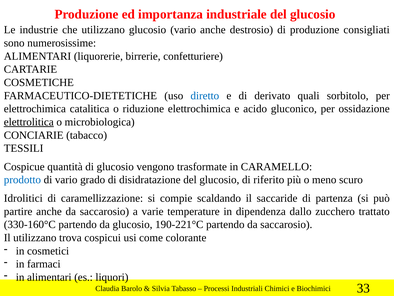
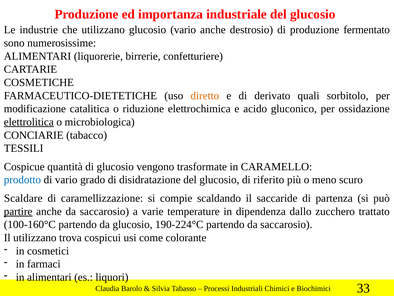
consigliati: consigliati -> fermentato
diretto colour: blue -> orange
elettrochimica at (35, 109): elettrochimica -> modificazione
Idrolitici: Idrolitici -> Scaldare
partire underline: none -> present
330-160°C: 330-160°C -> 100-160°C
190-221°C: 190-221°C -> 190-224°C
